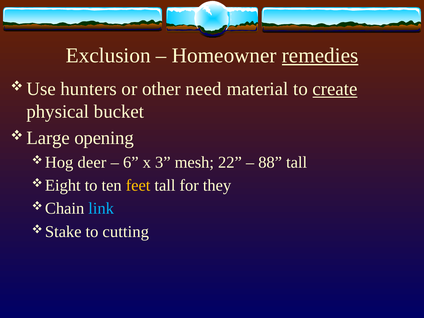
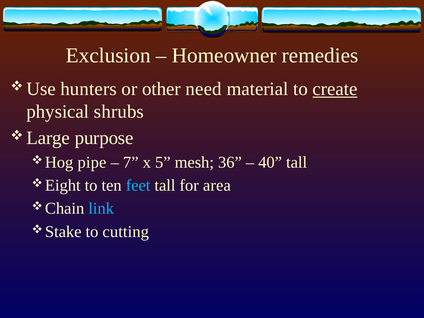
remedies underline: present -> none
bucket: bucket -> shrubs
opening: opening -> purpose
deer: deer -> pipe
6: 6 -> 7
3: 3 -> 5
22: 22 -> 36
88: 88 -> 40
feet colour: yellow -> light blue
they: they -> area
